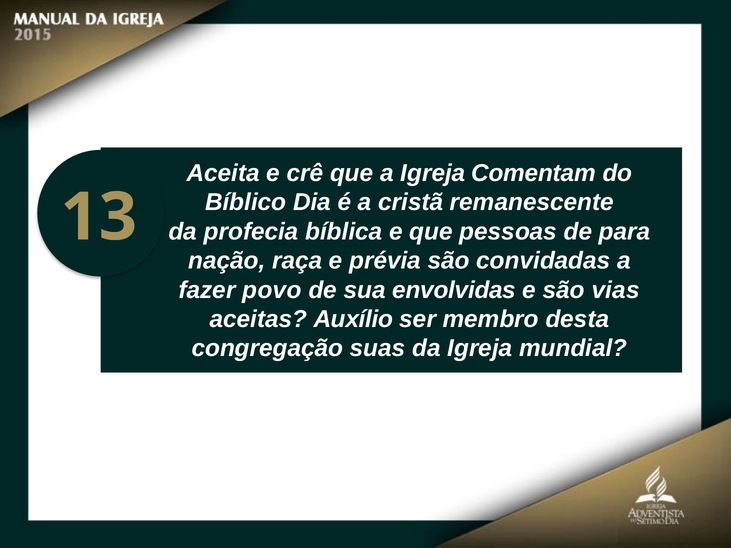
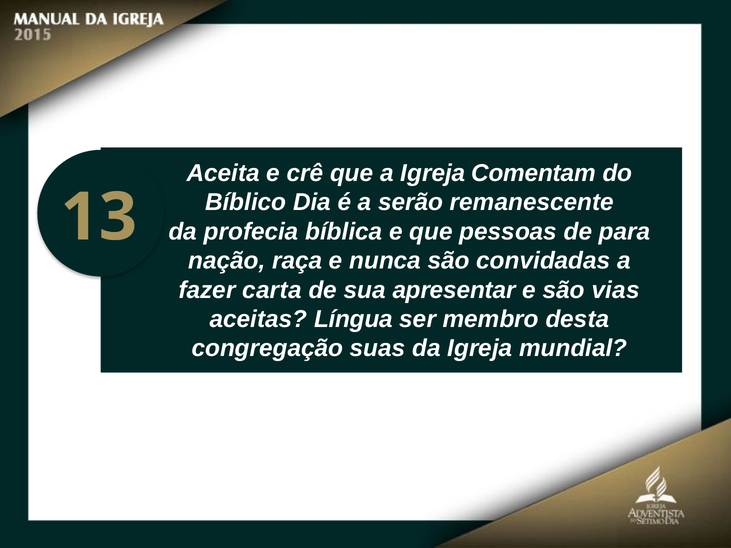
cristã: cristã -> serão
prévia: prévia -> nunca
povo: povo -> carta
envolvidas: envolvidas -> apresentar
Auxílio: Auxílio -> Língua
